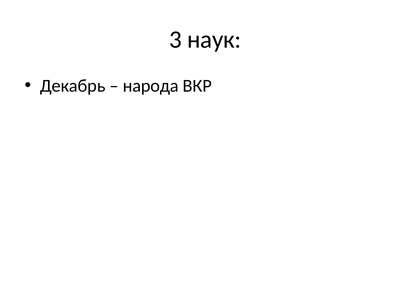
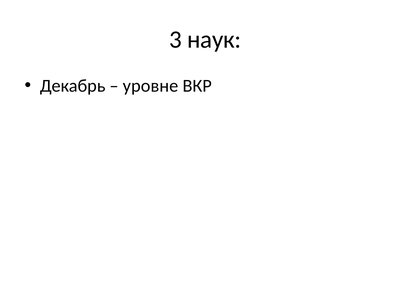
народа: народа -> уровне
